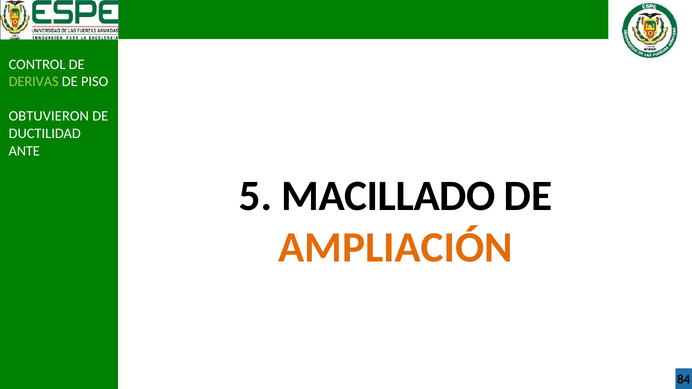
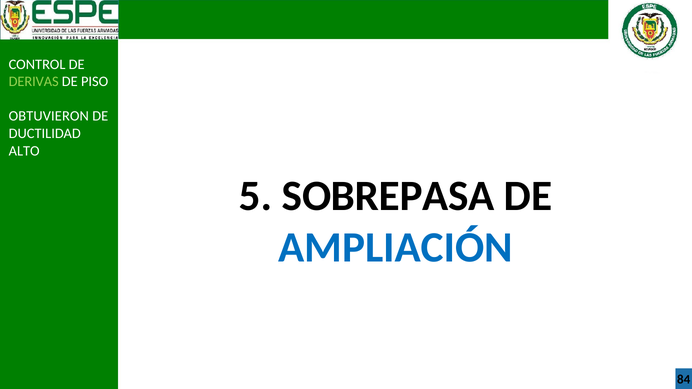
ANTE: ANTE -> ALTO
MACILLADO: MACILLADO -> SOBREPASA
AMPLIACIÓN colour: orange -> blue
